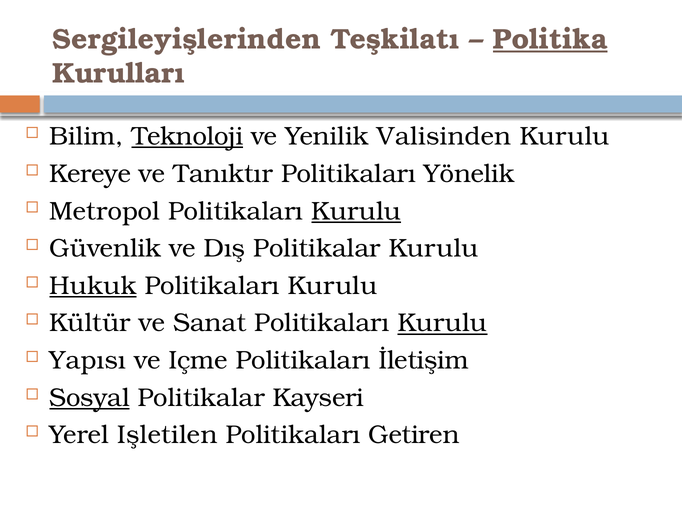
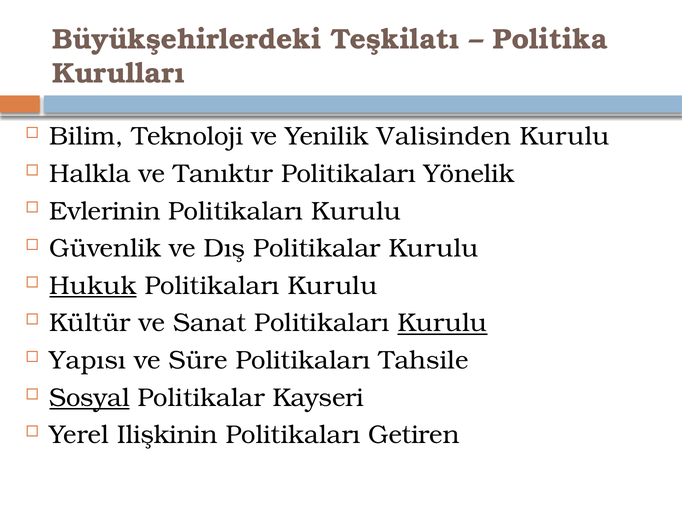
Sergileyişlerinden: Sergileyişlerinden -> Büyükşehirlerdeki
Politika underline: present -> none
Teknoloji underline: present -> none
Kereye: Kereye -> Halkla
Metropol: Metropol -> Evlerinin
Kurulu at (356, 211) underline: present -> none
Içme: Içme -> Süre
İletişim: İletişim -> Tahsile
Işletilen: Işletilen -> Ilişkinin
